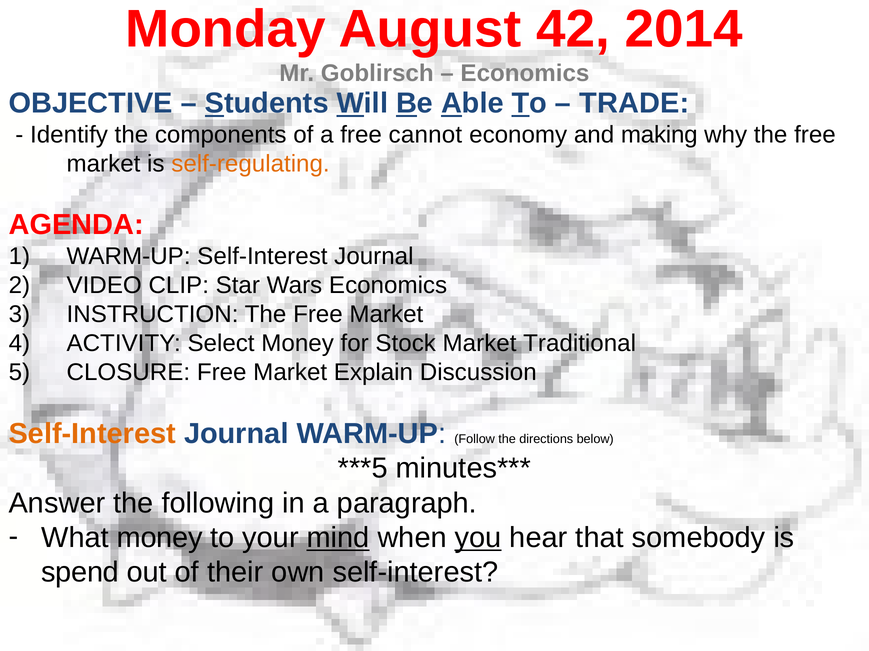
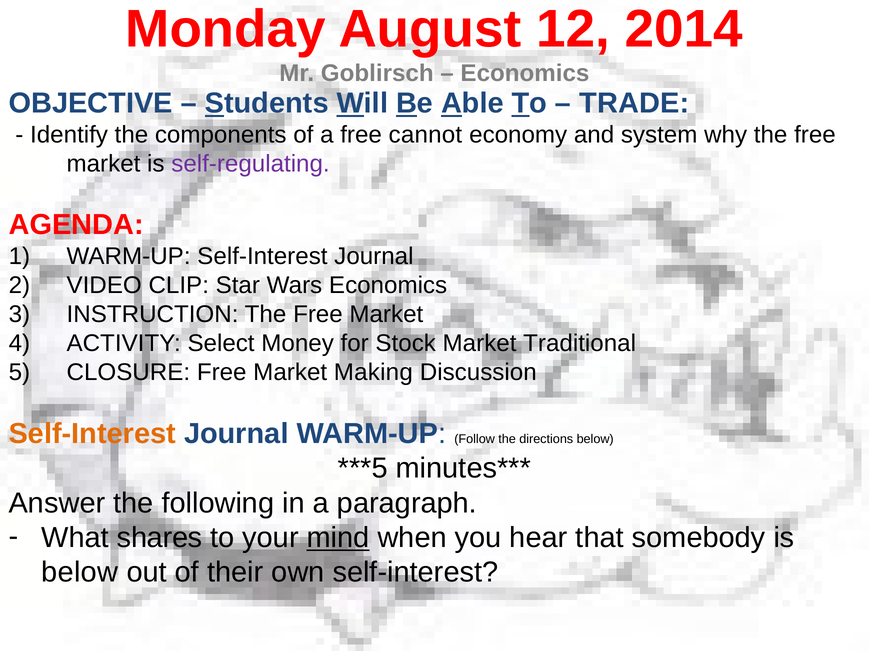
42: 42 -> 12
making: making -> system
self-regulating colour: orange -> purple
Explain: Explain -> Making
What money: money -> shares
you underline: present -> none
spend at (80, 573): spend -> below
